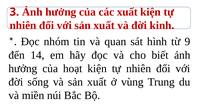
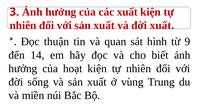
đời kinh: kinh -> xuất
nhóm: nhóm -> thuận
